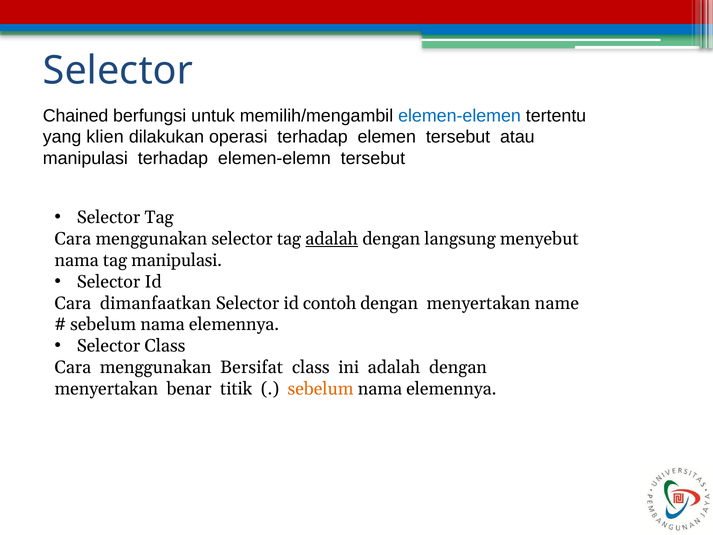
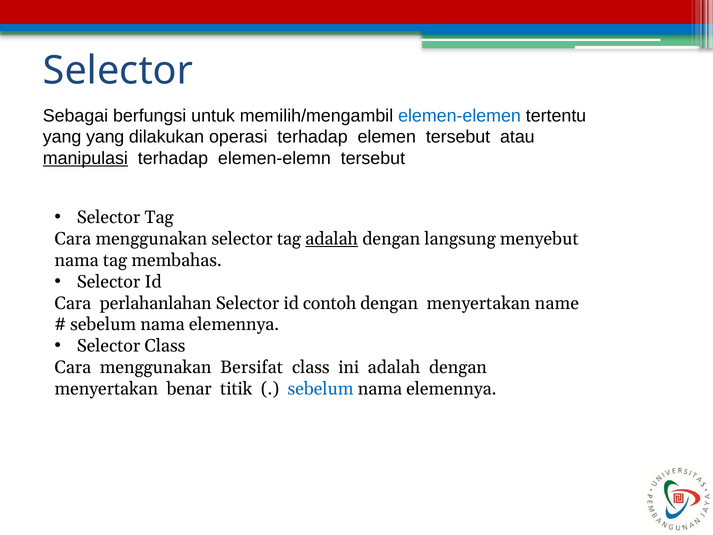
Chained: Chained -> Sebagai
yang klien: klien -> yang
manipulasi at (85, 158) underline: none -> present
tag manipulasi: manipulasi -> membahas
dimanfaatkan: dimanfaatkan -> perlahanlahan
sebelum at (321, 389) colour: orange -> blue
